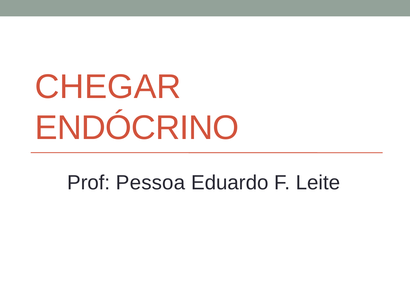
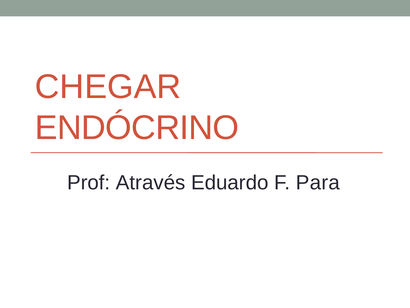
Pessoa: Pessoa -> Através
Leite: Leite -> Para
